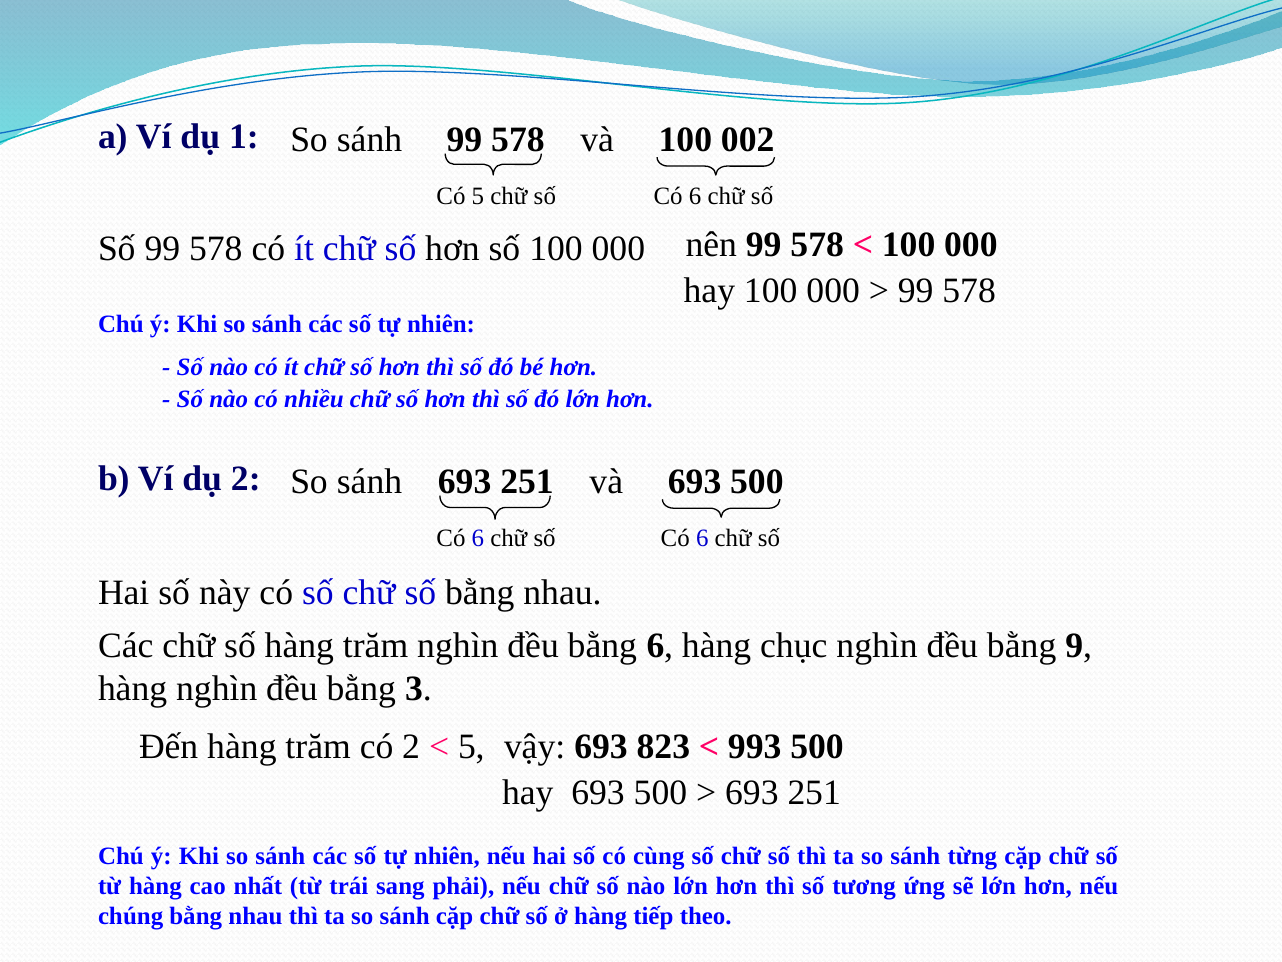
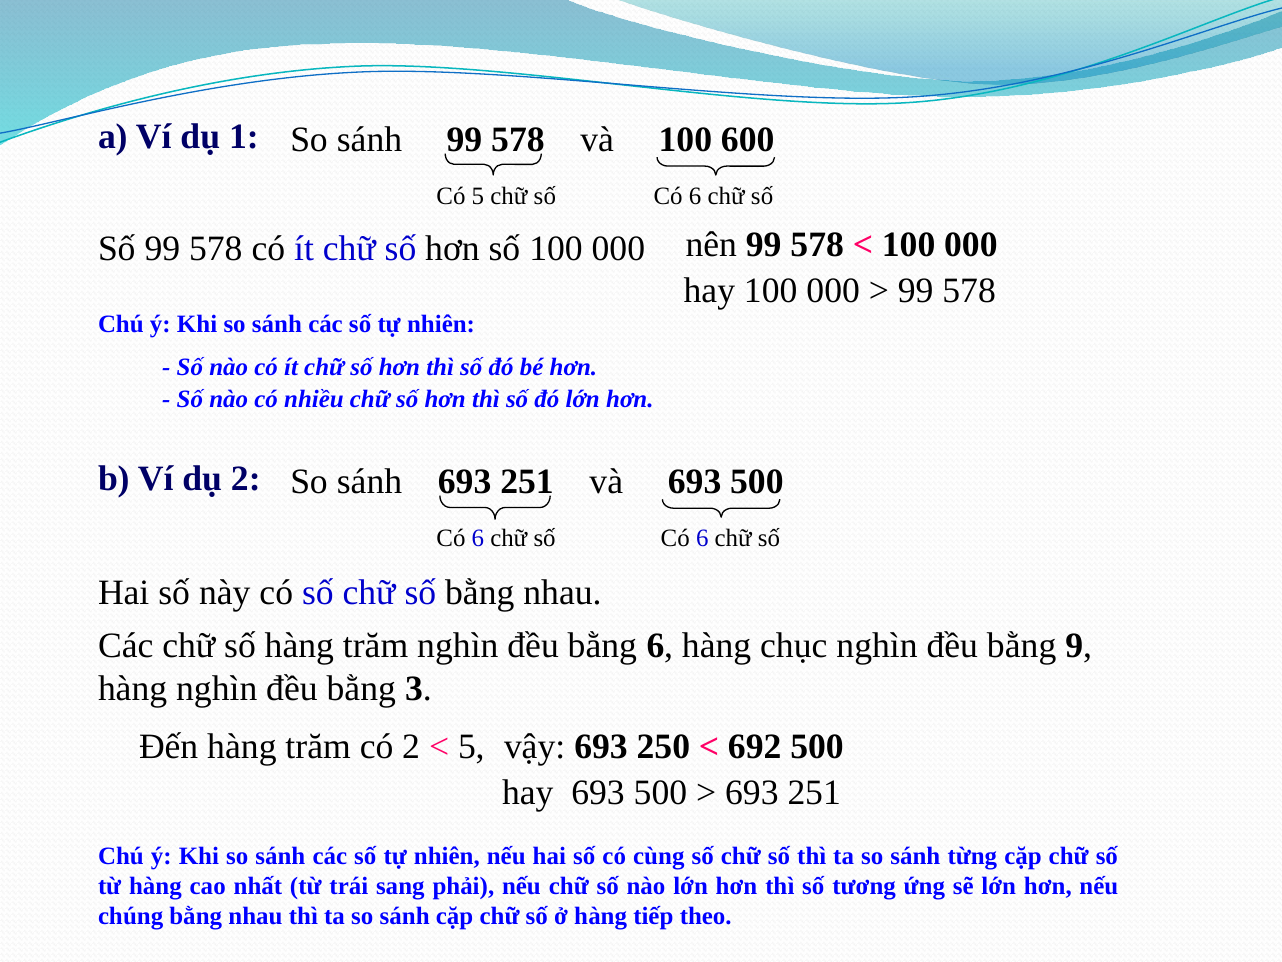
002: 002 -> 600
823: 823 -> 250
993: 993 -> 692
